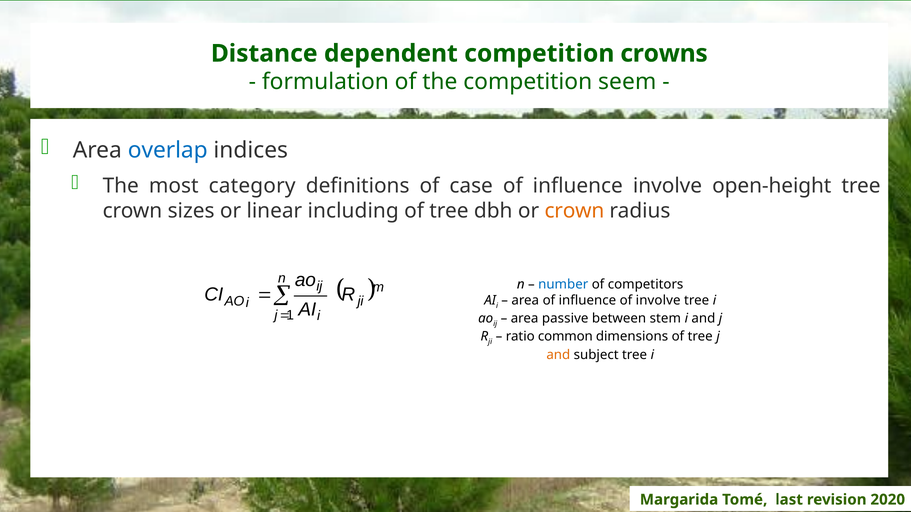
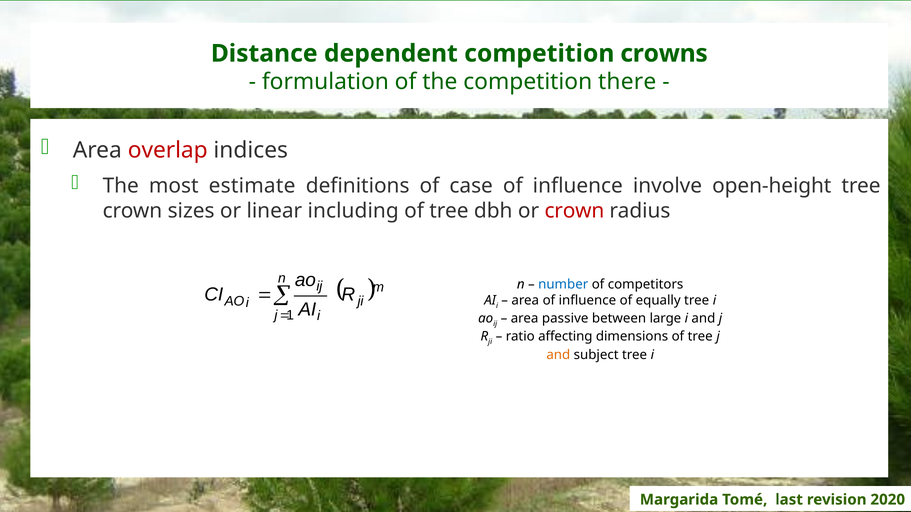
seem: seem -> there
overlap colour: blue -> red
category: category -> estimate
crown at (574, 211) colour: orange -> red
of involve: involve -> equally
stem: stem -> large
common: common -> affecting
